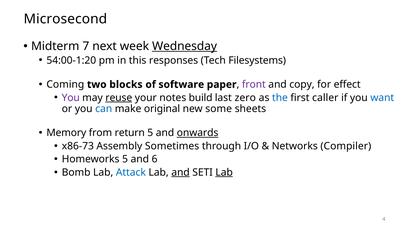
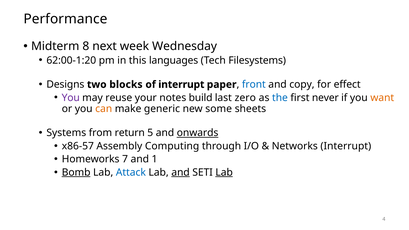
Microsecond: Microsecond -> Performance
7: 7 -> 8
Wednesday underline: present -> none
54:00-1:20: 54:00-1:20 -> 62:00-1:20
responses: responses -> languages
Coming: Coming -> Designs
of software: software -> interrupt
front colour: purple -> blue
reuse underline: present -> none
caller: caller -> never
want colour: blue -> orange
can colour: blue -> orange
original: original -> generic
Memory: Memory -> Systems
x86-73: x86-73 -> x86-57
Sometimes: Sometimes -> Computing
Networks Compiler: Compiler -> Interrupt
Homeworks 5: 5 -> 7
6: 6 -> 1
Bomb underline: none -> present
